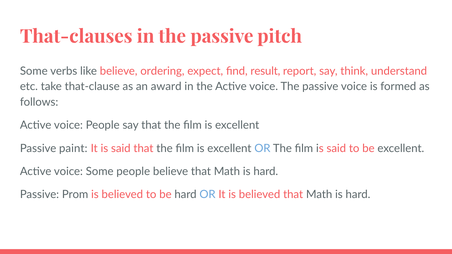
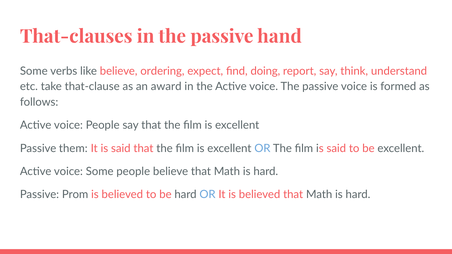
pitch: pitch -> hand
result: result -> doing
paint: paint -> them
